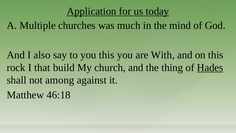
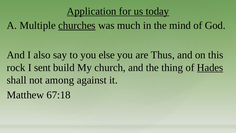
churches underline: none -> present
you this: this -> else
With: With -> Thus
that: that -> sent
46:18: 46:18 -> 67:18
